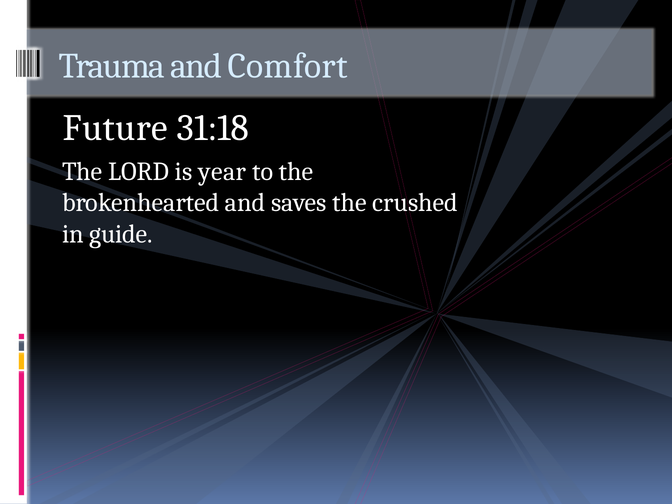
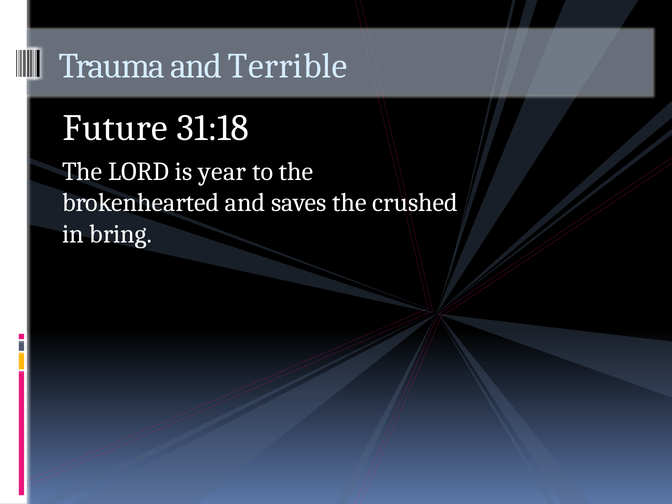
Comfort: Comfort -> Terrible
guide: guide -> bring
